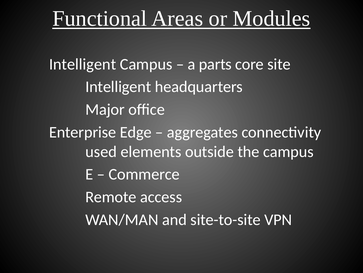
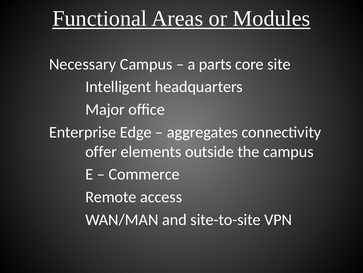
Intelligent at (83, 64): Intelligent -> Necessary
used: used -> offer
